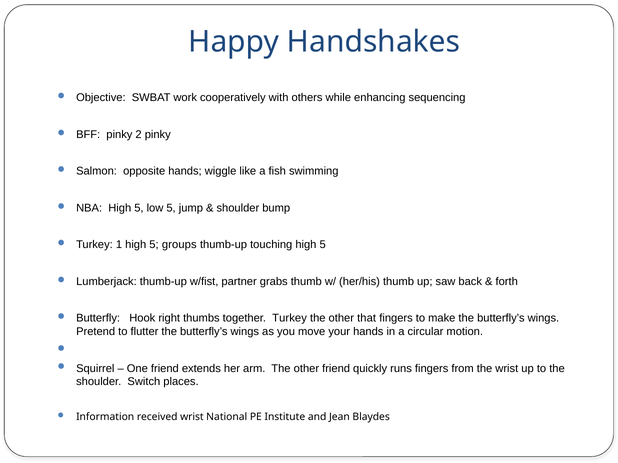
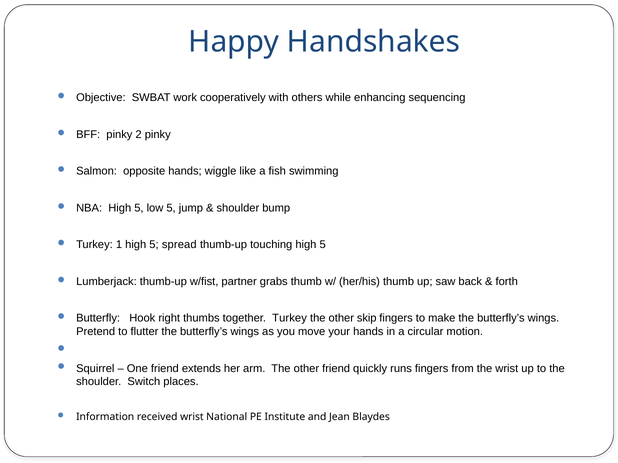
groups: groups -> spread
that: that -> skip
